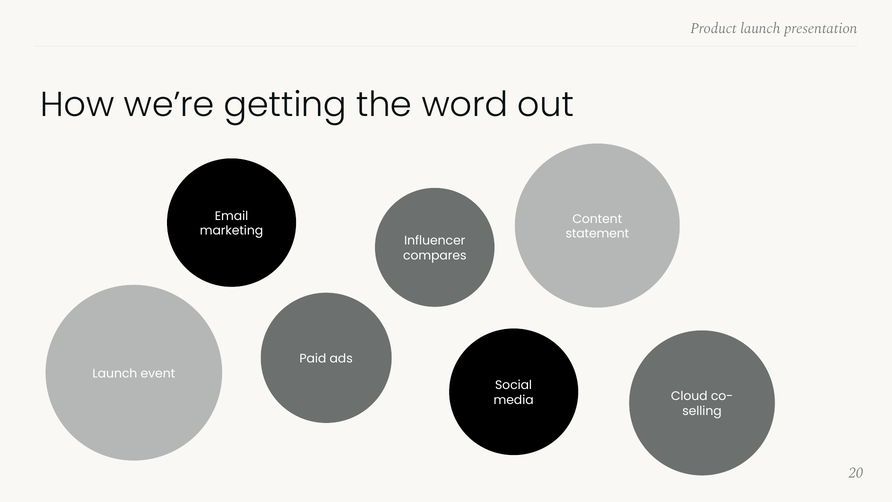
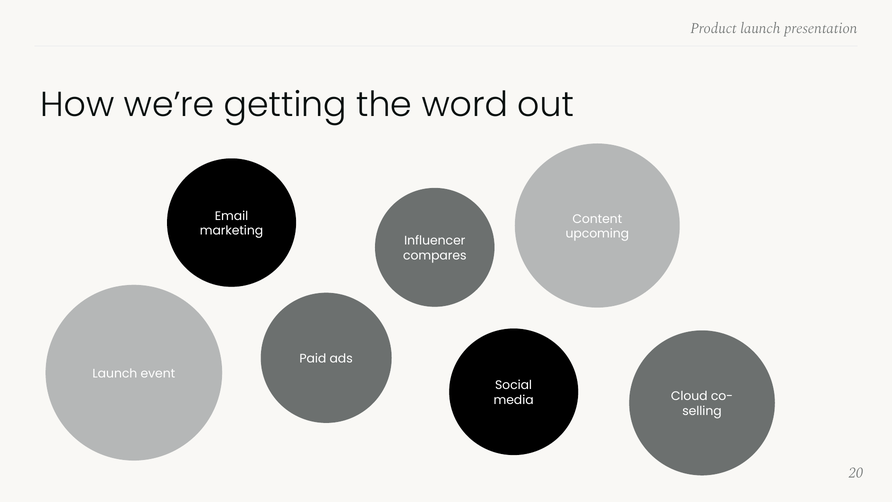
statement: statement -> upcoming
